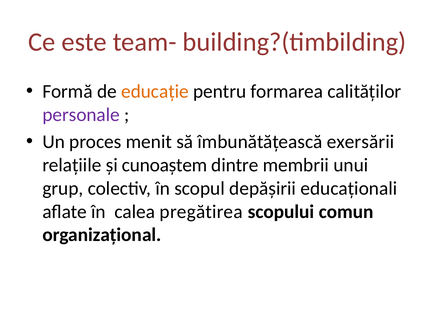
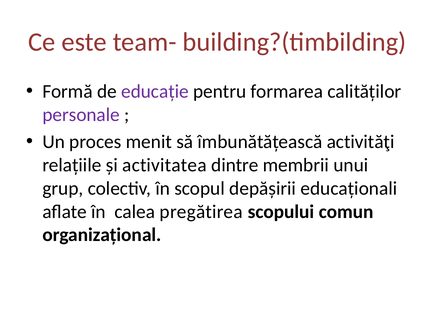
educație colour: orange -> purple
exersării: exersării -> activităţi
cunoaștem: cunoaștem -> activitatea
